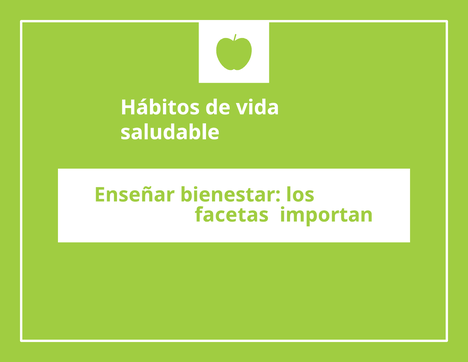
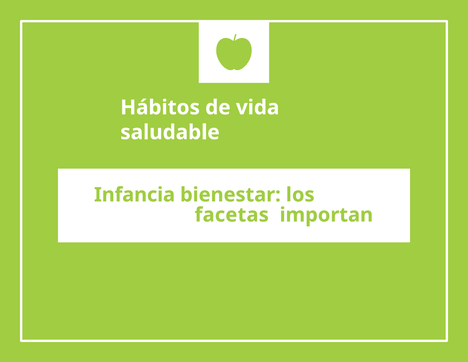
Enseñar: Enseñar -> Infancia
